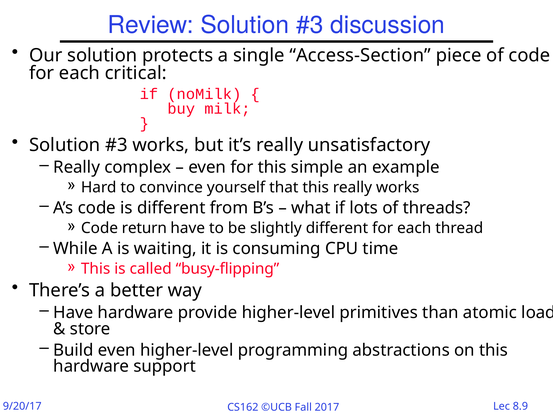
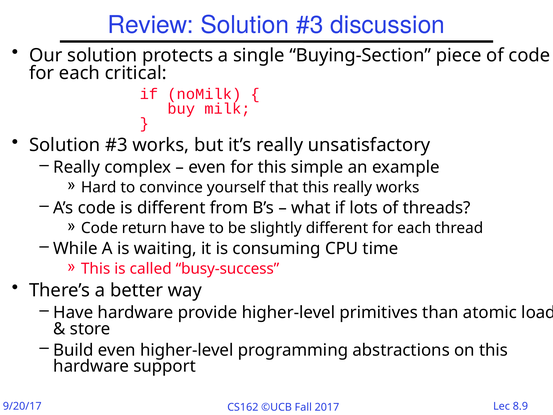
Access-Section: Access-Section -> Buying-Section
busy-flipping: busy-flipping -> busy-success
